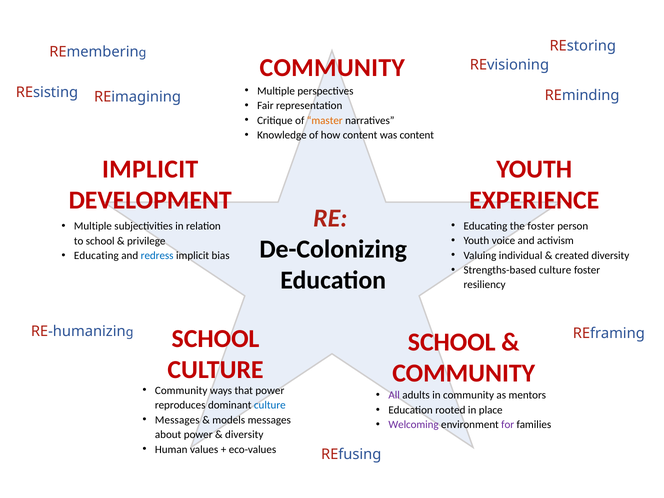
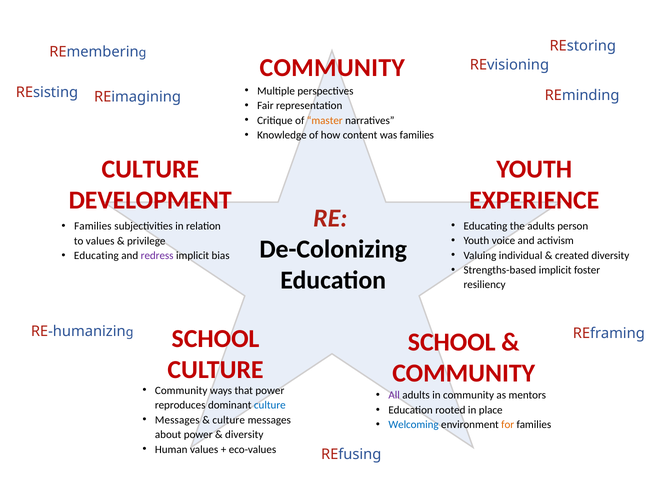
was content: content -> families
IMPLICIT at (150, 169): IMPLICIT -> CULTURE
the foster: foster -> adults
Multiple at (93, 226): Multiple -> Families
to school: school -> values
redress colour: blue -> purple
Strengths-based culture: culture -> implicit
models at (229, 420): models -> culture
Welcoming colour: purple -> blue
for colour: purple -> orange
